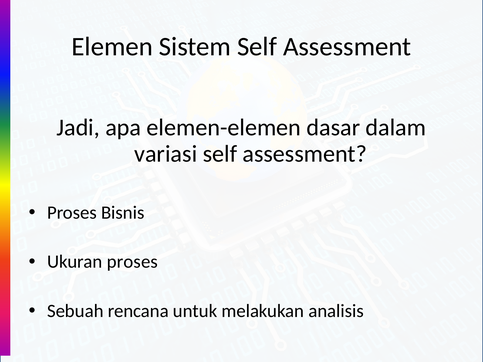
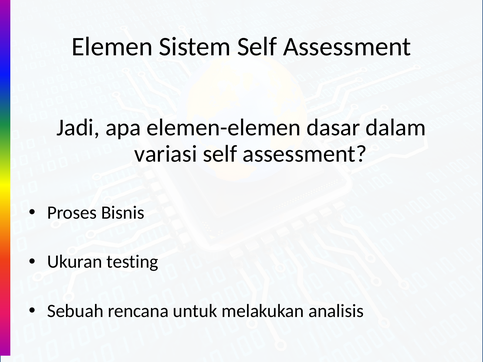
Ukuran proses: proses -> testing
